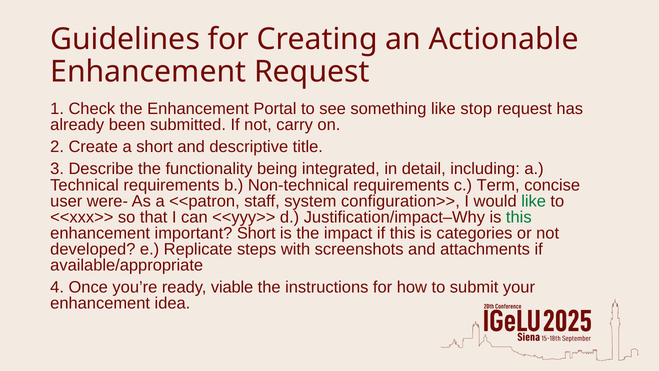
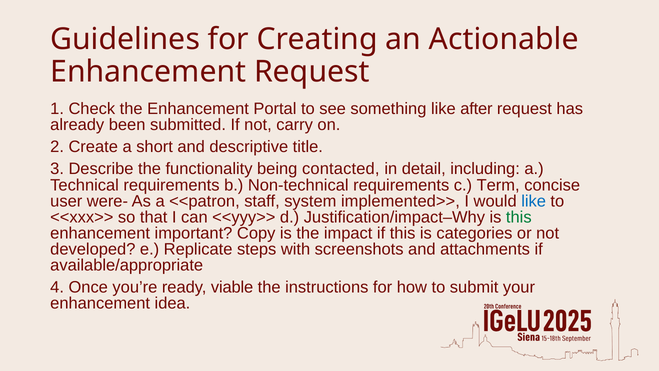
stop: stop -> after
integrated: integrated -> contacted
configuration>>: configuration>> -> implemented>>
like at (534, 201) colour: green -> blue
important Short: Short -> Copy
